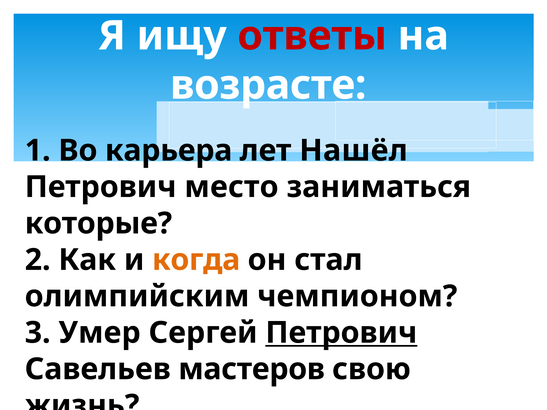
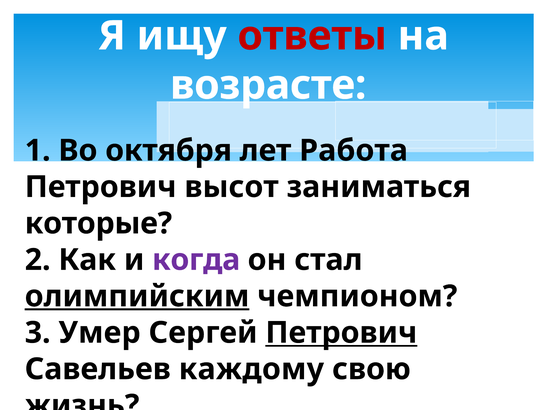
карьера: карьера -> октября
Нашёл: Нашёл -> Работа
место: место -> высот
когда colour: orange -> purple
олимпийским underline: none -> present
мастеров: мастеров -> каждому
